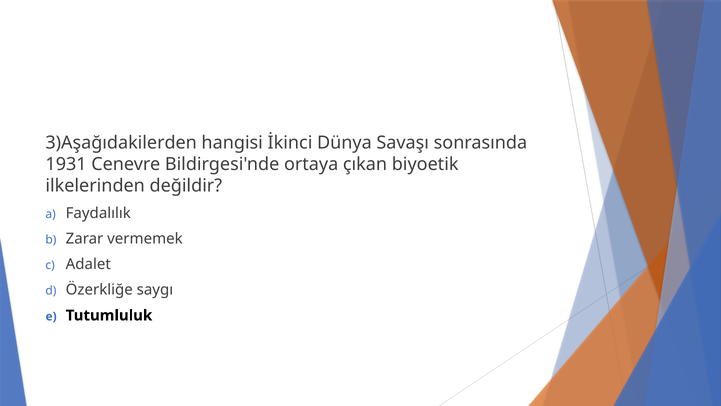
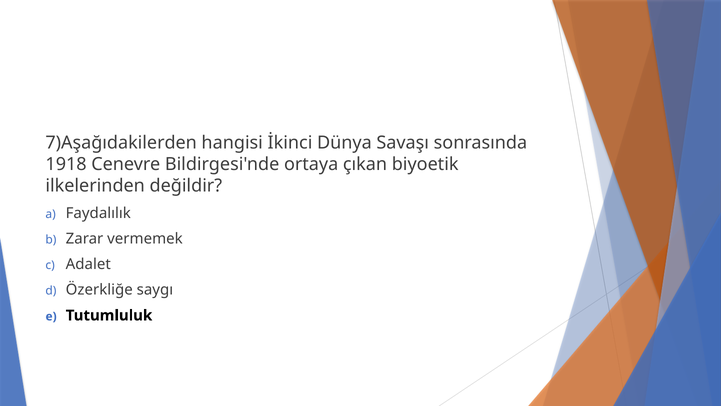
3)Aşağıdakilerden: 3)Aşağıdakilerden -> 7)Aşağıdakilerden
1931: 1931 -> 1918
